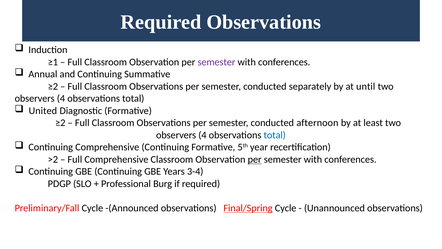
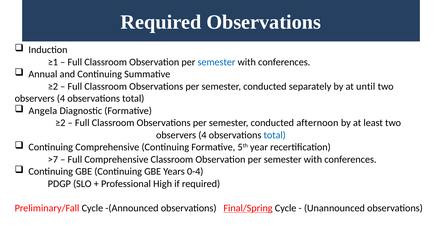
semester at (216, 62) colour: purple -> blue
United: United -> Angela
>2: >2 -> >7
per at (255, 159) underline: present -> none
3-4: 3-4 -> 0-4
Burg: Burg -> High
